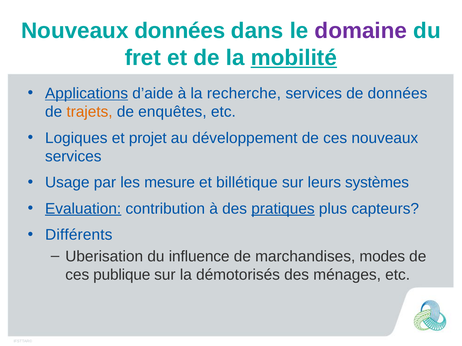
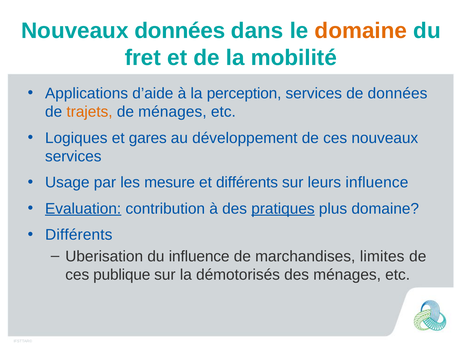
domaine at (361, 31) colour: purple -> orange
mobilité underline: present -> none
Applications underline: present -> none
recherche: recherche -> perception
de enquêtes: enquêtes -> ménages
projet: projet -> gares
et billétique: billétique -> différents
leurs systèmes: systèmes -> influence
plus capteurs: capteurs -> domaine
modes: modes -> limites
